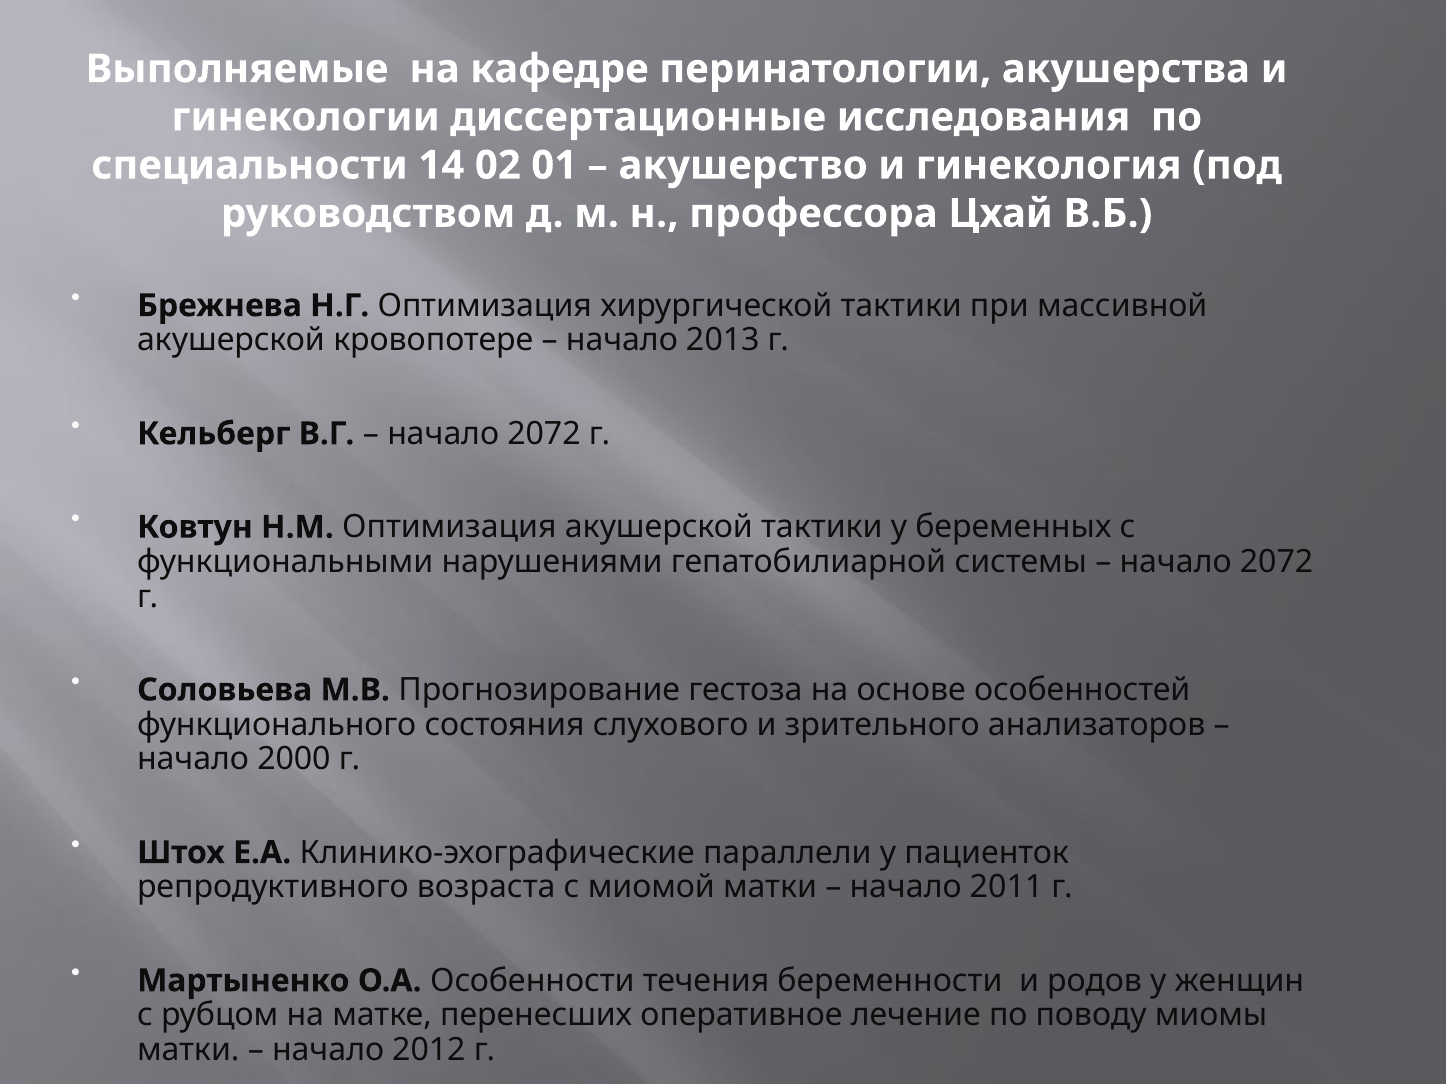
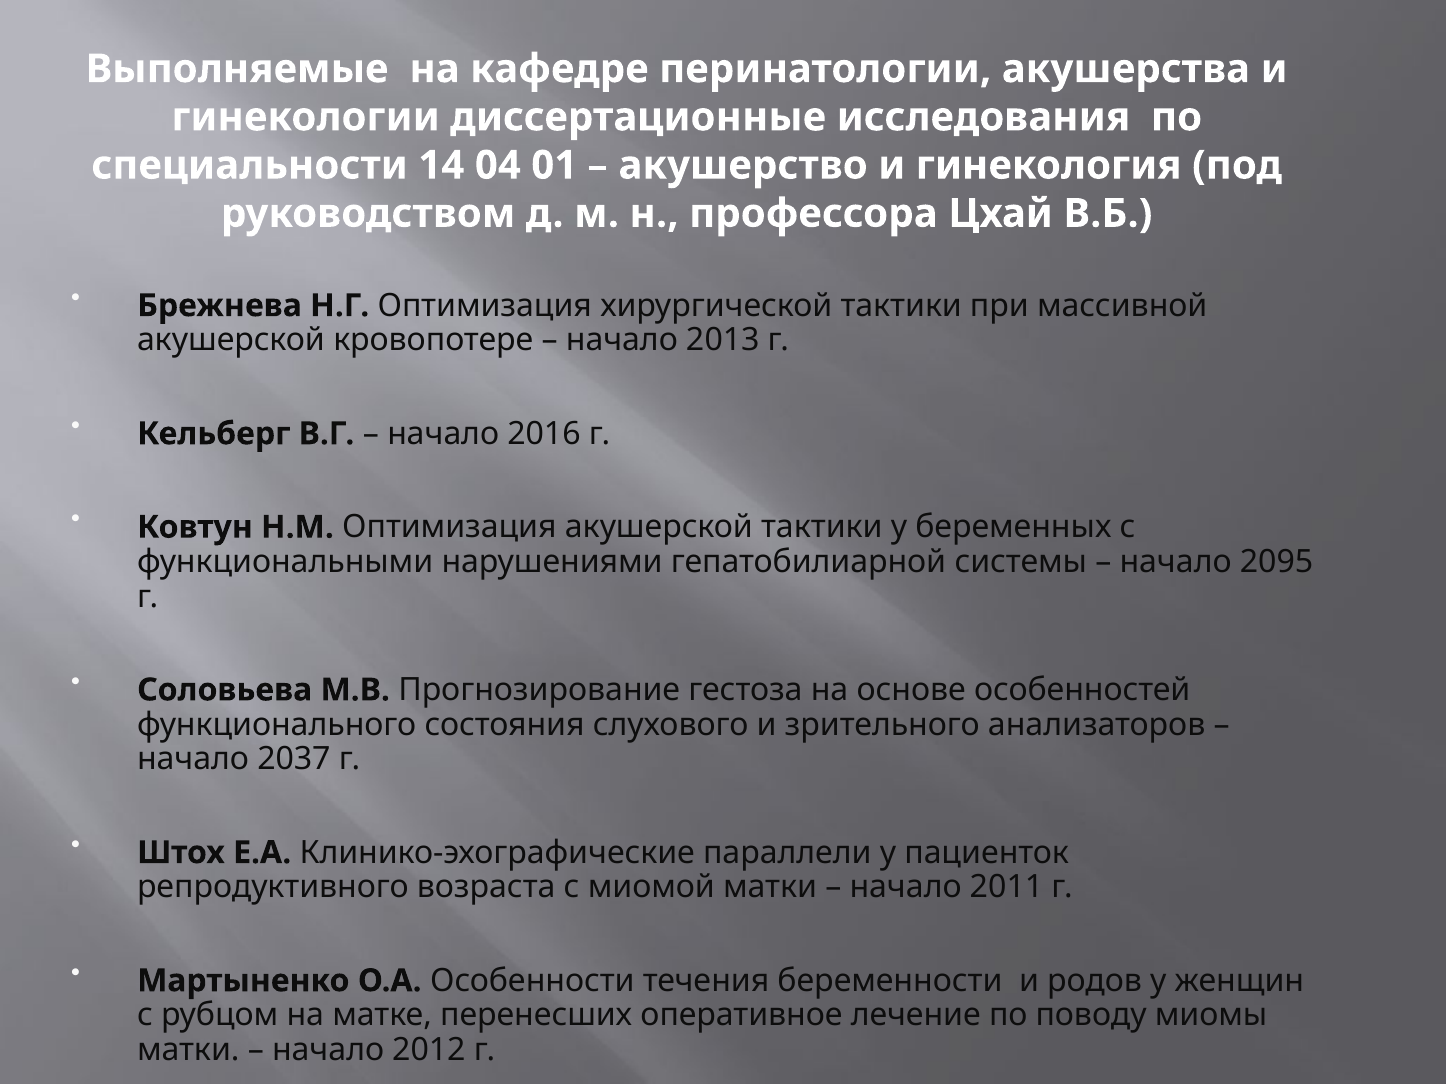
02: 02 -> 04
2072 at (544, 434): 2072 -> 2016
2072 at (1277, 562): 2072 -> 2095
2000: 2000 -> 2037
